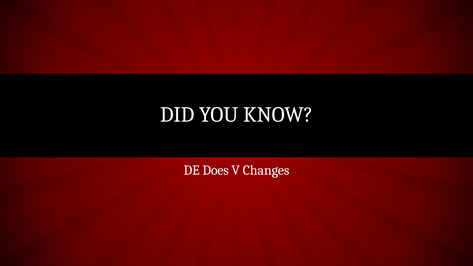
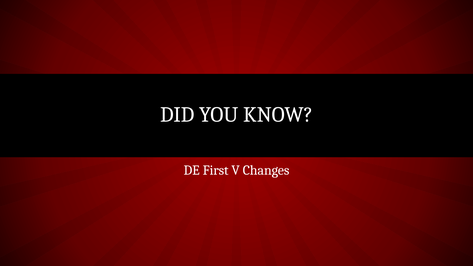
Does: Does -> First
